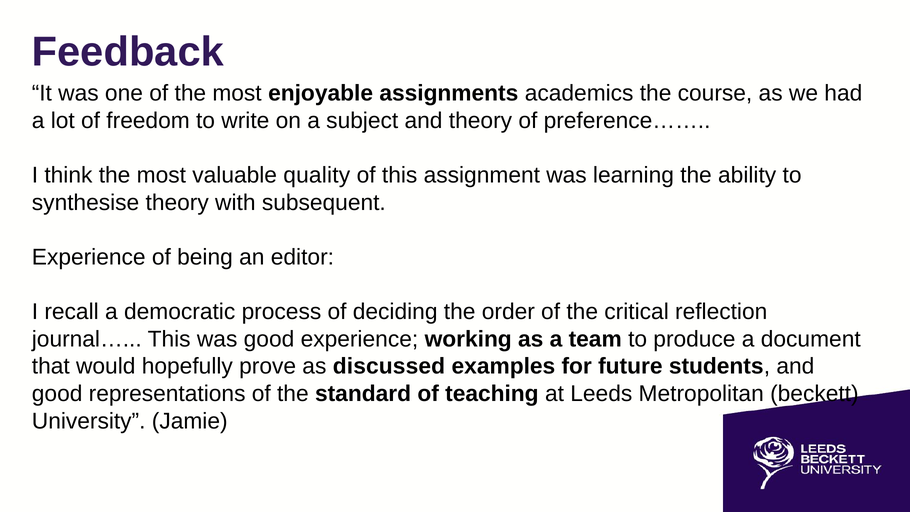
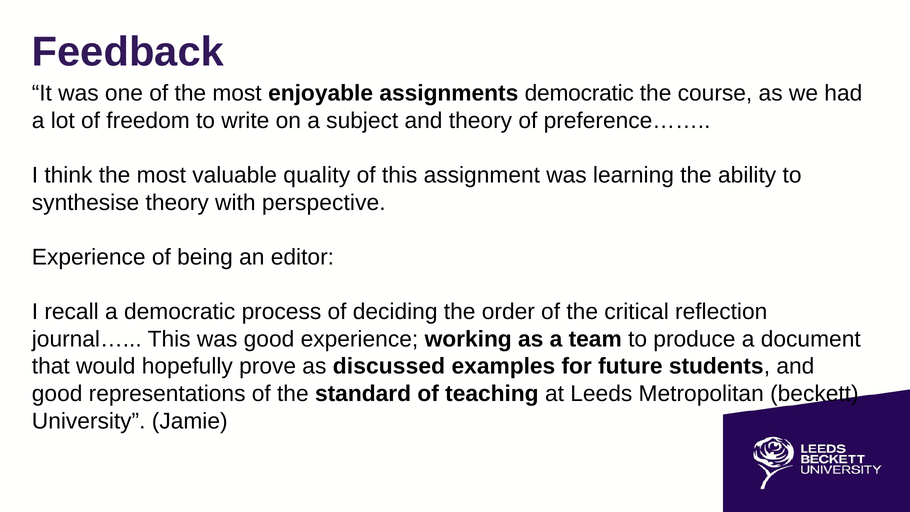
assignments academics: academics -> democratic
subsequent: subsequent -> perspective
